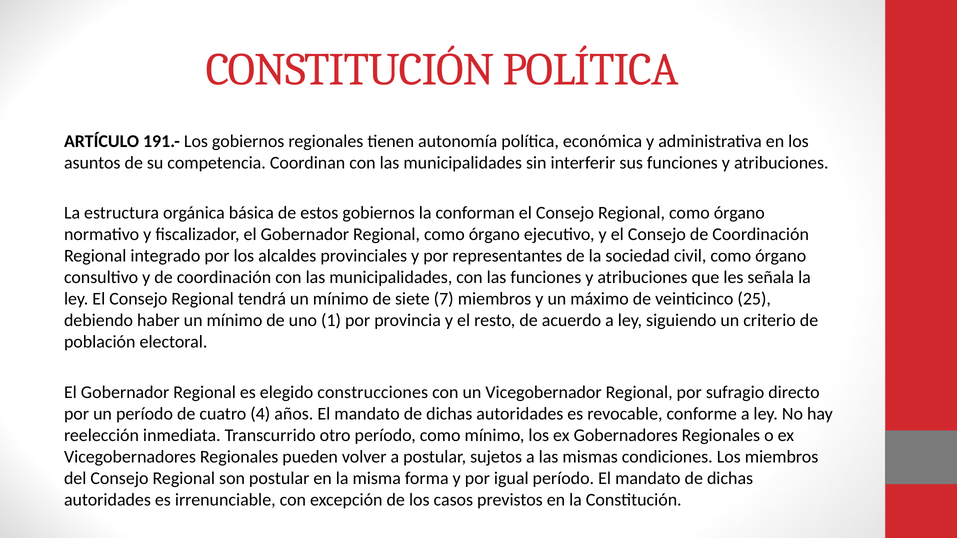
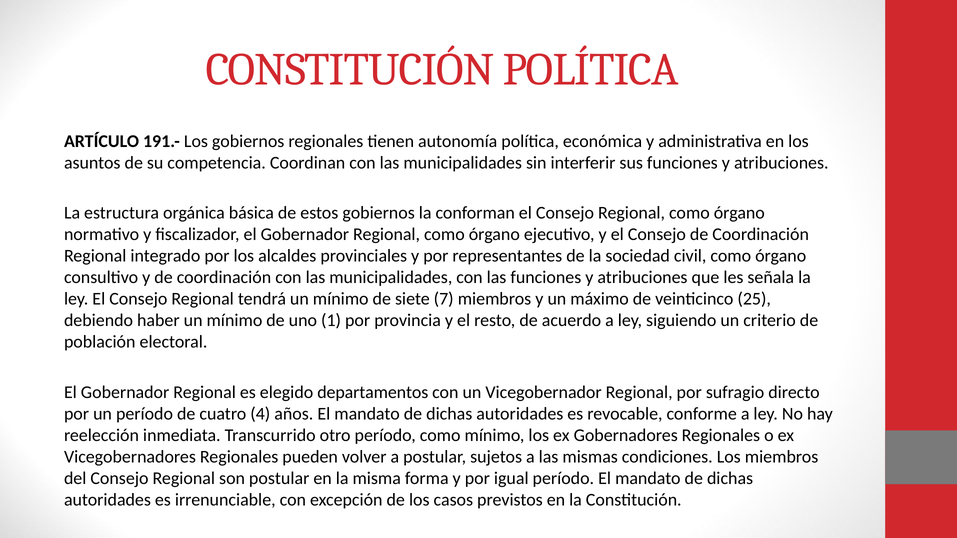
construcciones: construcciones -> departamentos
